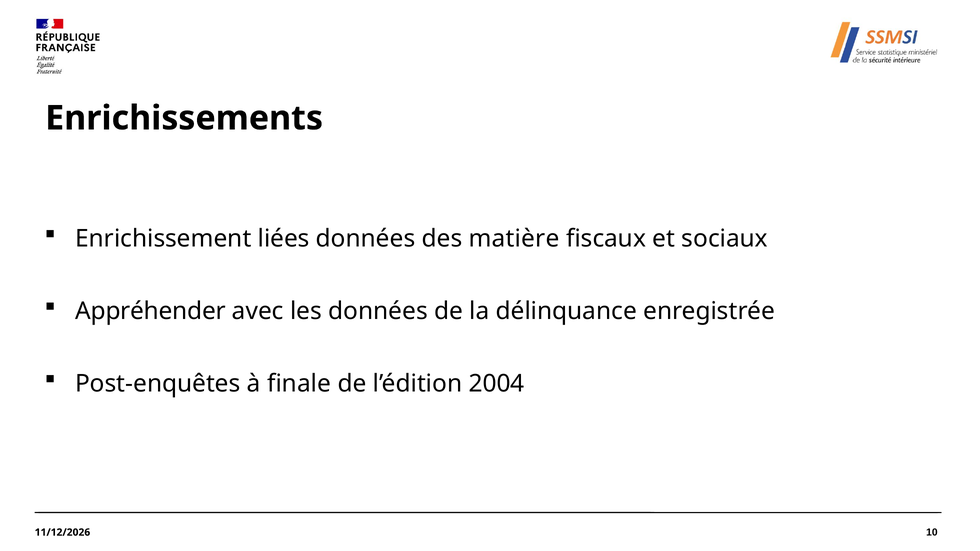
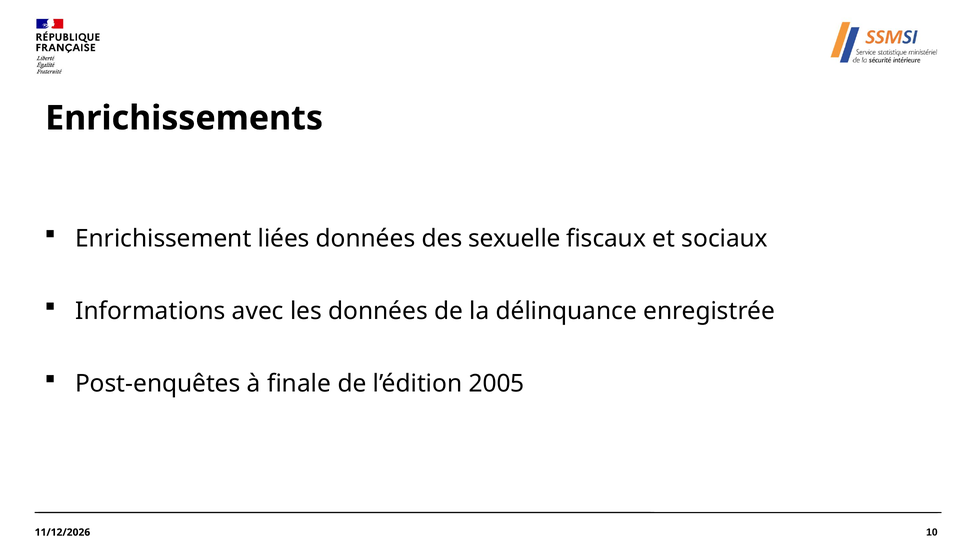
matière: matière -> sexuelle
Appréhender: Appréhender -> Informations
2004: 2004 -> 2005
